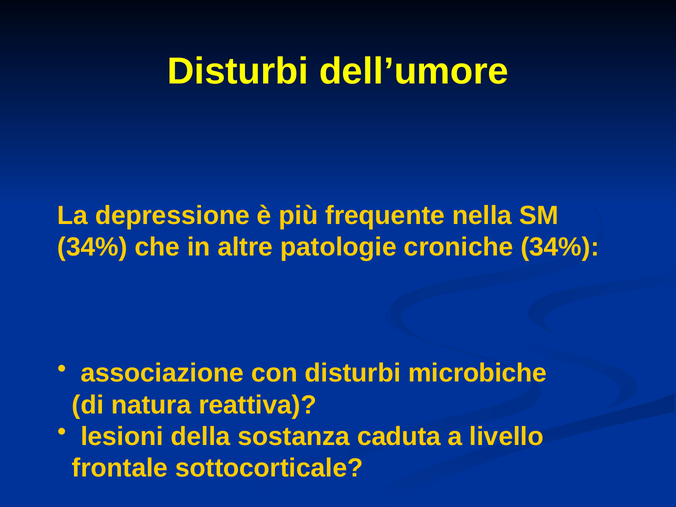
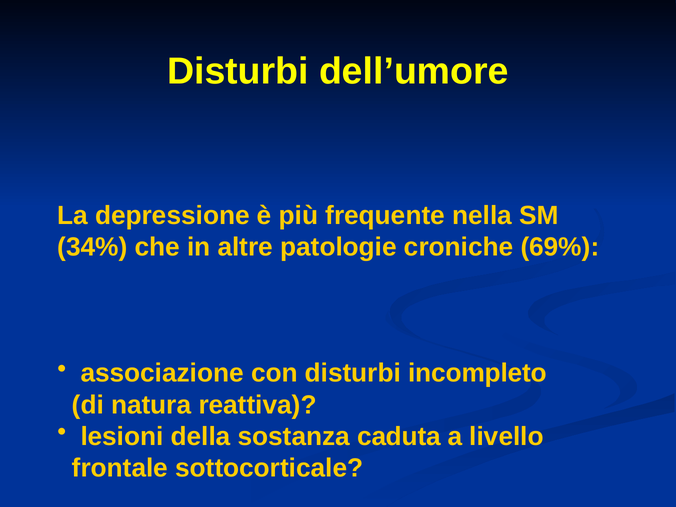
croniche 34%: 34% -> 69%
microbiche: microbiche -> incompleto
